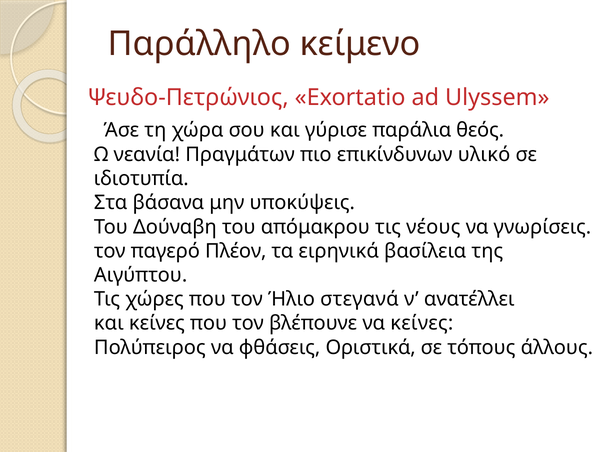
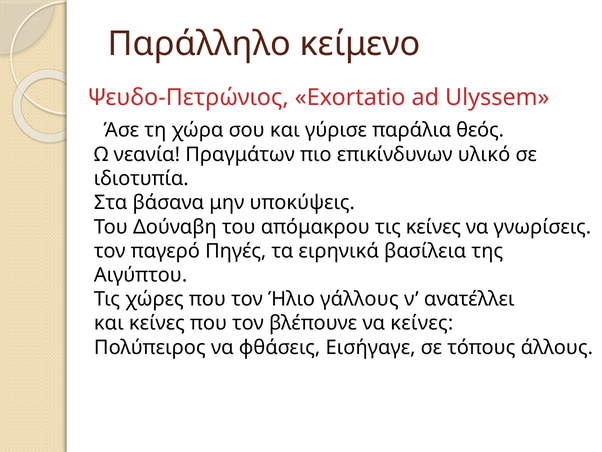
τις νέους: νέους -> κείνες
Πλέον: Πλέον -> Πηγές
στεγανά: στεγανά -> γάλλους
Οριστικά: Οριστικά -> Εισήγαγε
